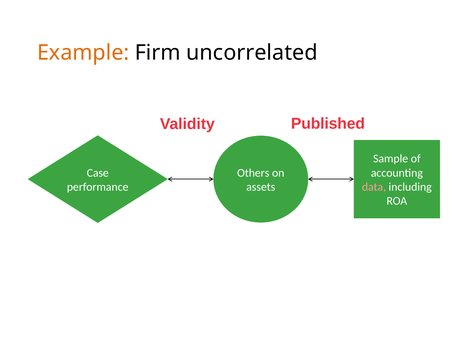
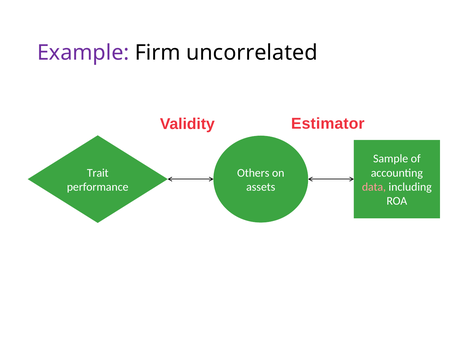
Example colour: orange -> purple
Published: Published -> Estimator
Case: Case -> Trait
